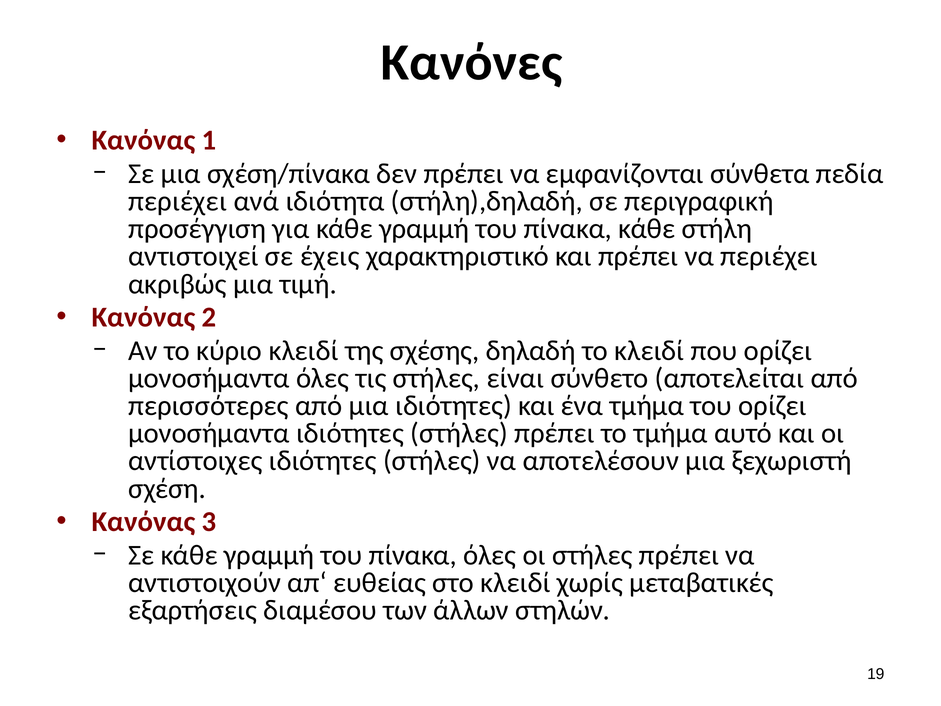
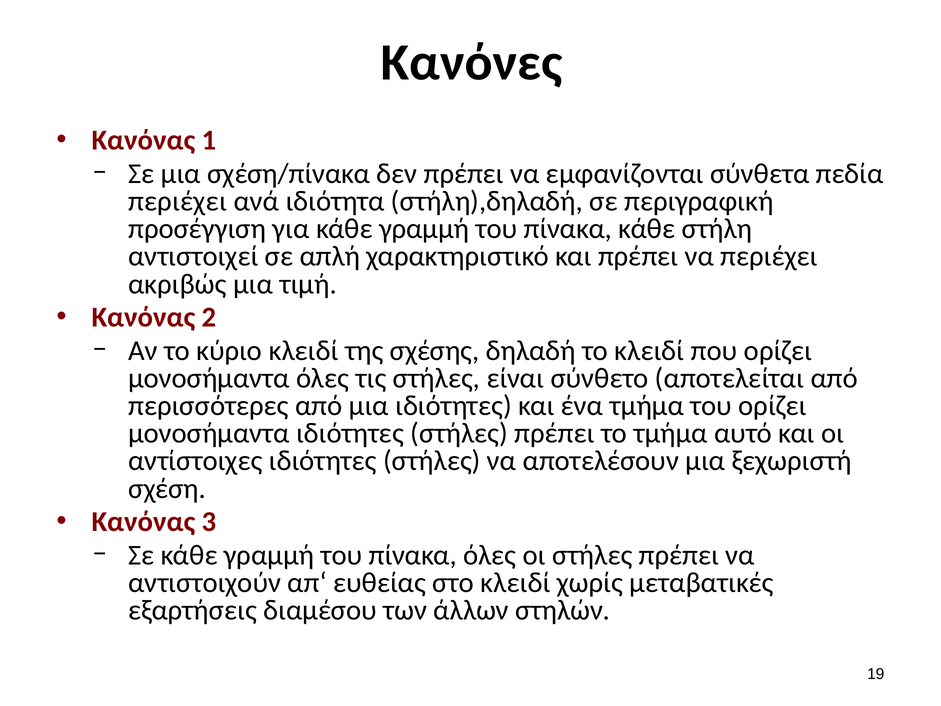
έχεις: έχεις -> απλή
